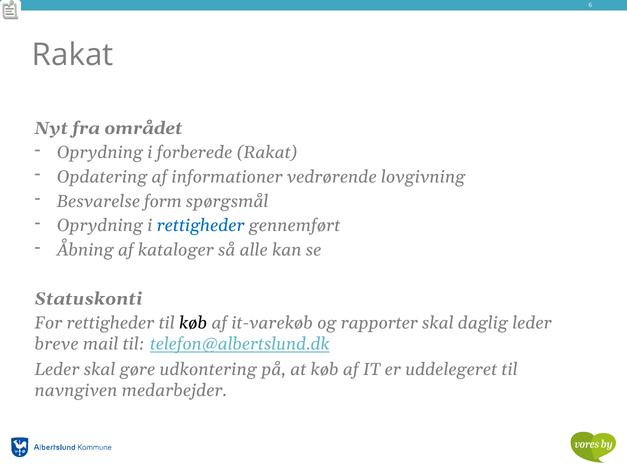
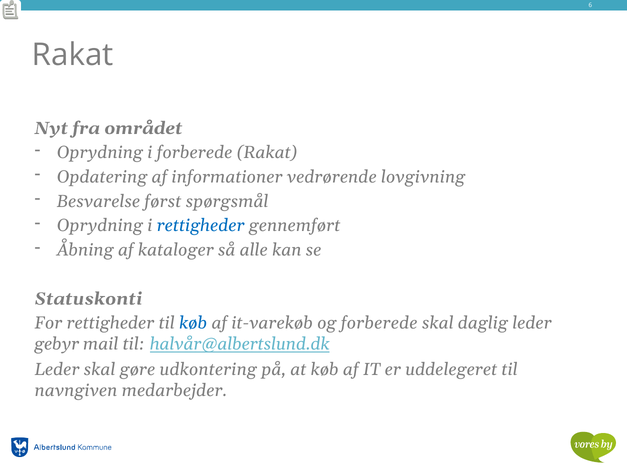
form: form -> først
køb at (193, 323) colour: black -> blue
og rapporter: rapporter -> forberede
breve: breve -> gebyr
telefon@albertslund.dk: telefon@albertslund.dk -> halvår@albertslund.dk
